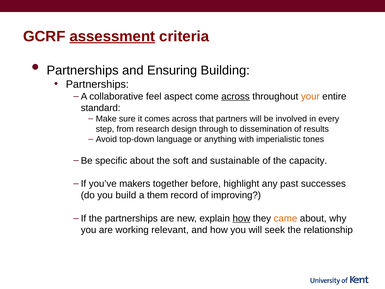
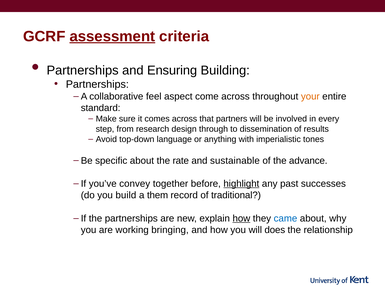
across at (235, 96) underline: present -> none
soft: soft -> rate
capacity: capacity -> advance
makers: makers -> convey
highlight underline: none -> present
improving: improving -> traditional
came colour: orange -> blue
relevant: relevant -> bringing
seek: seek -> does
